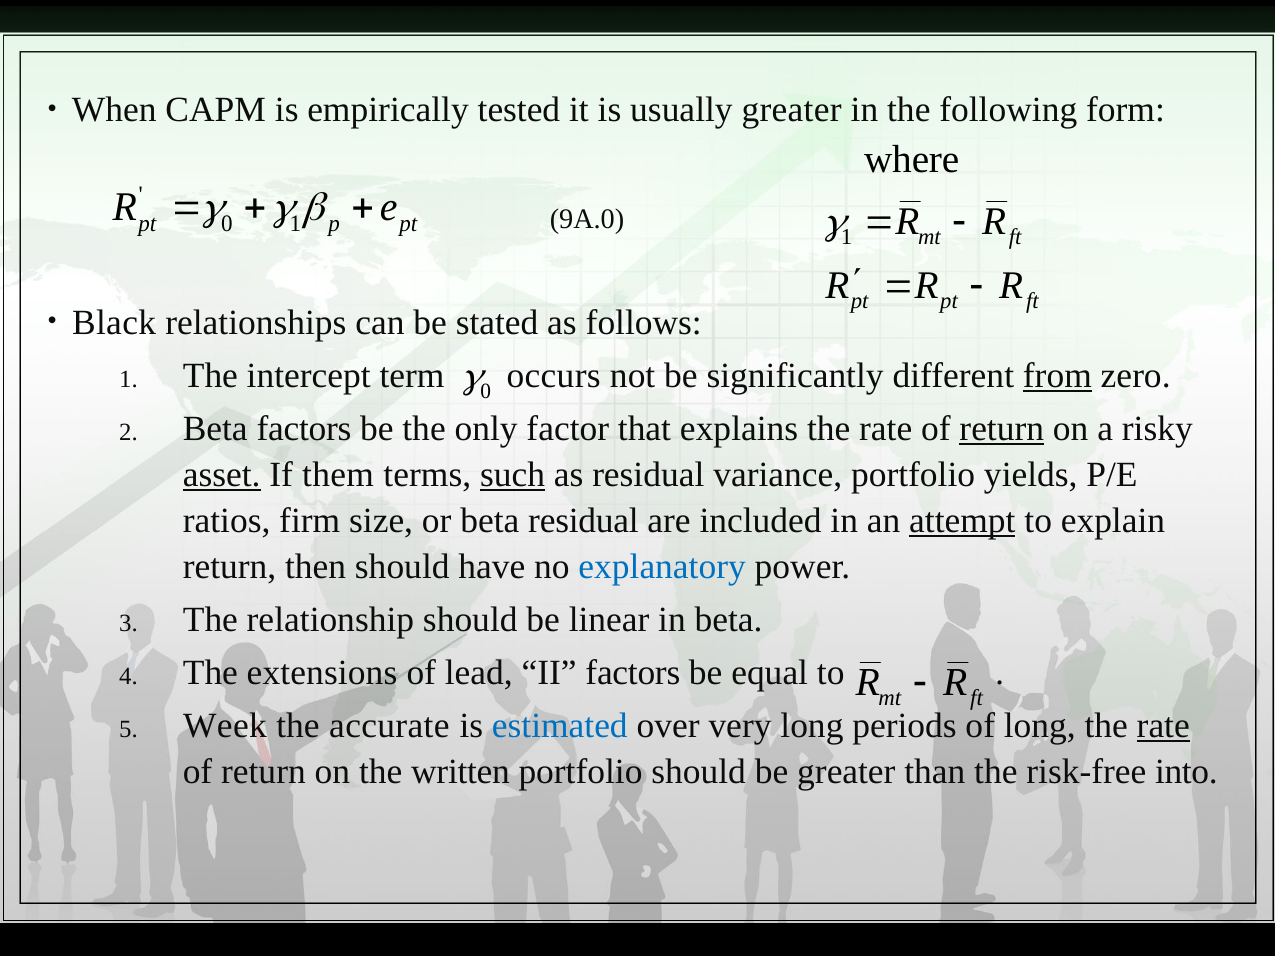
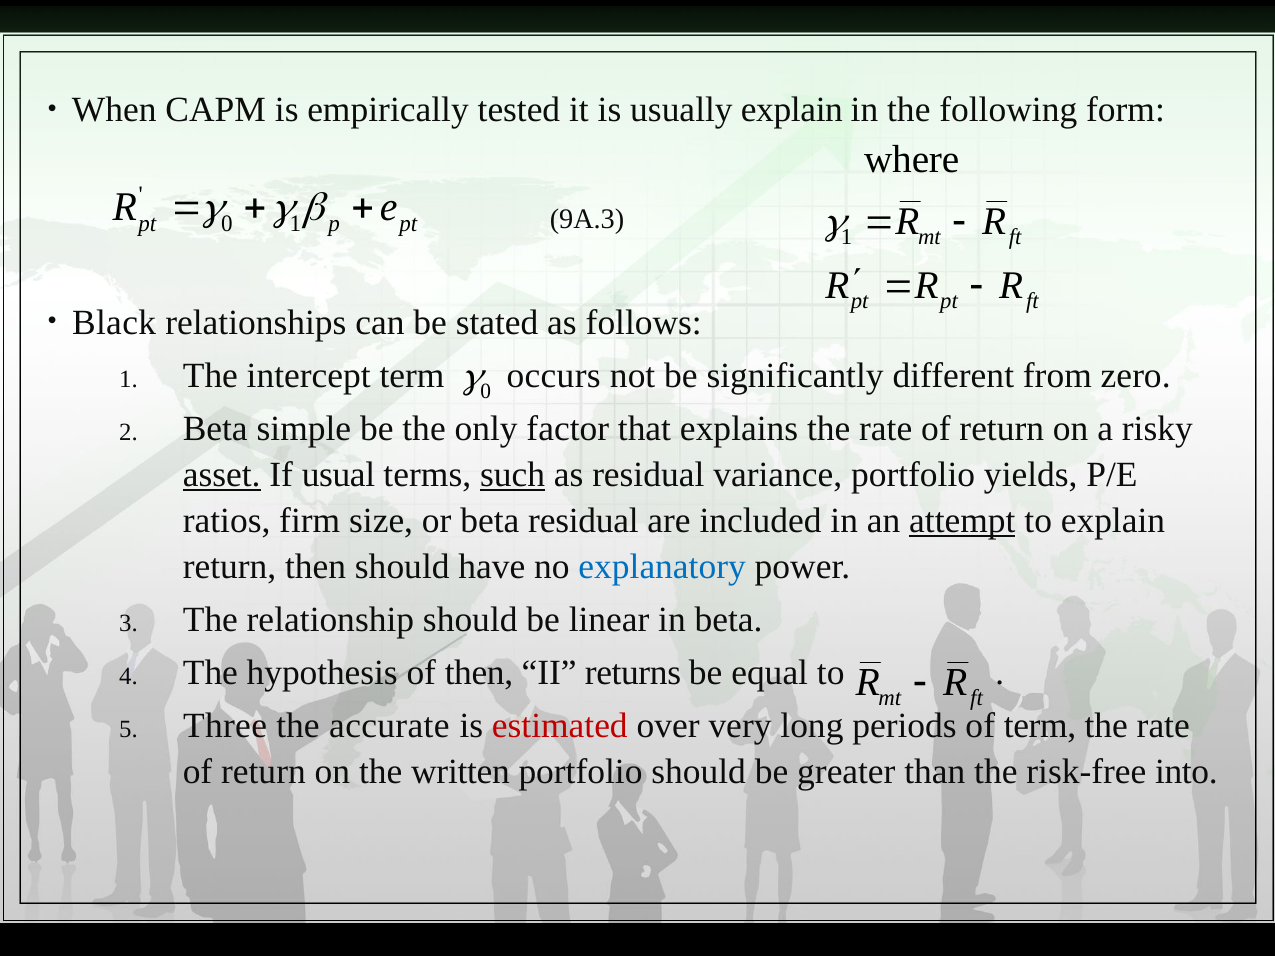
usually greater: greater -> explain
9A.0: 9A.0 -> 9A.3
from underline: present -> none
Beta factors: factors -> simple
return at (1002, 429) underline: present -> none
them: them -> usual
extensions: extensions -> hypothesis
of lead: lead -> then
II factors: factors -> returns
Week: Week -> Three
estimated colour: blue -> red
of long: long -> term
rate at (1163, 726) underline: present -> none
